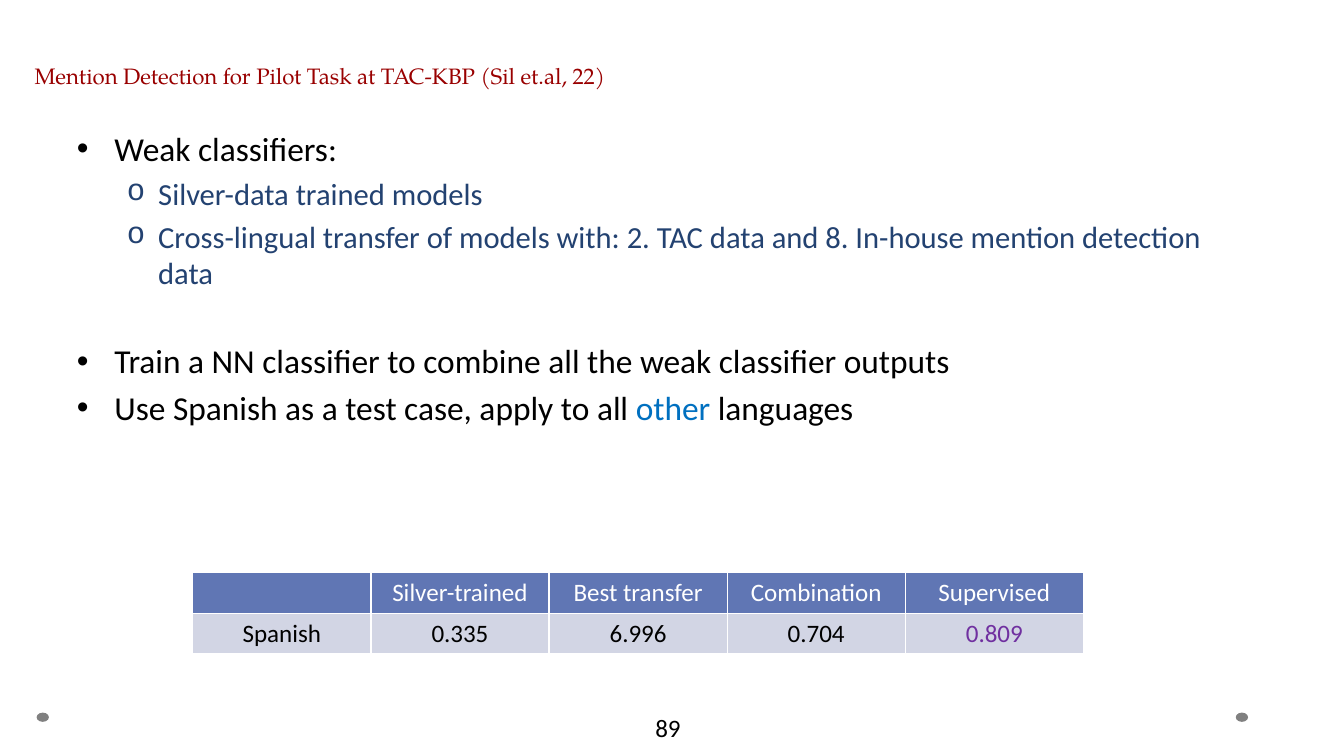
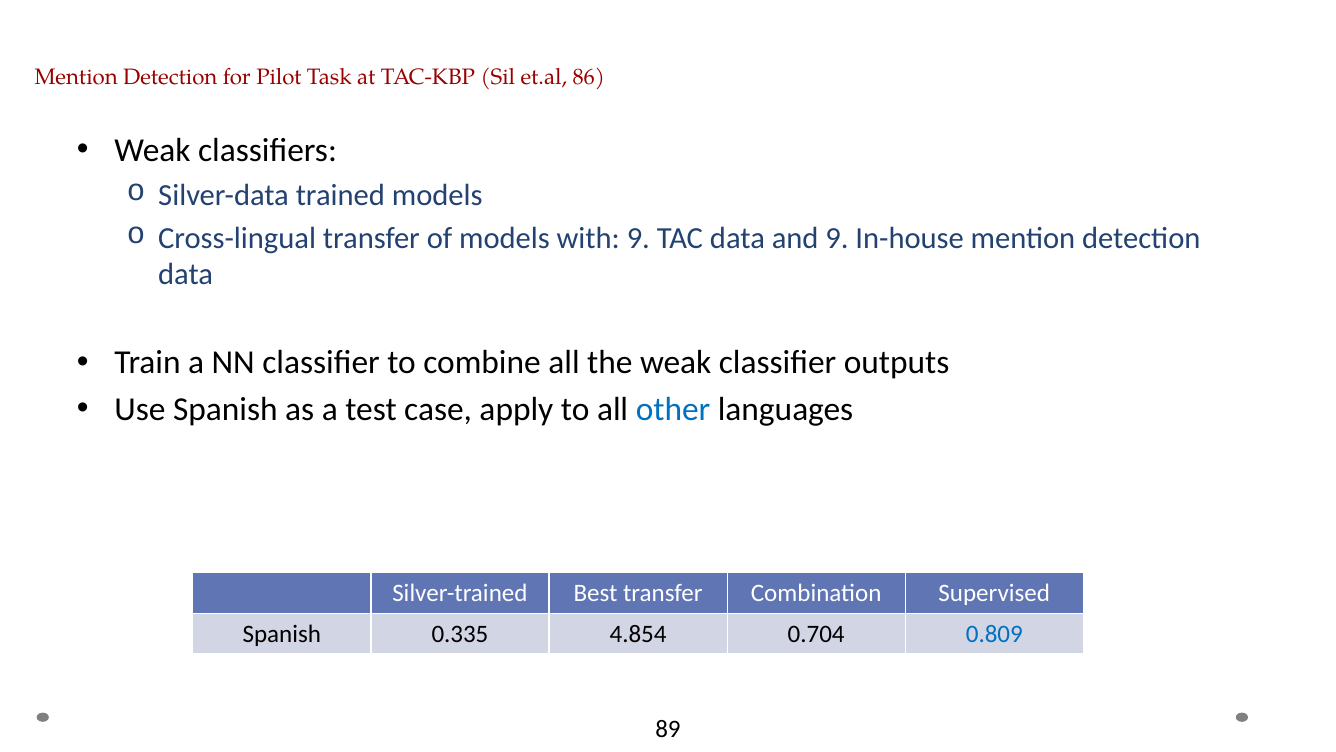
22: 22 -> 86
with 2: 2 -> 9
and 8: 8 -> 9
6.996: 6.996 -> 4.854
0.809 colour: purple -> blue
